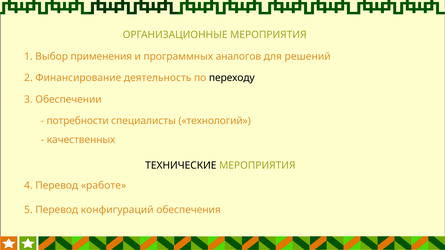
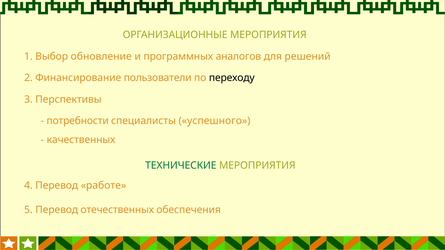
применения: применения -> обновление
деятельность: деятельность -> пользователи
Обеспечении: Обеспечении -> Перспективы
технологий: технологий -> успешного
ТЕХНИЧЕСКИЕ colour: black -> green
конфигураций: конфигураций -> отечественных
